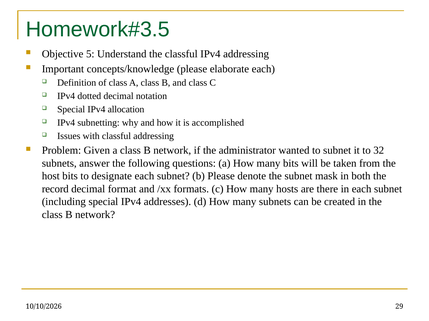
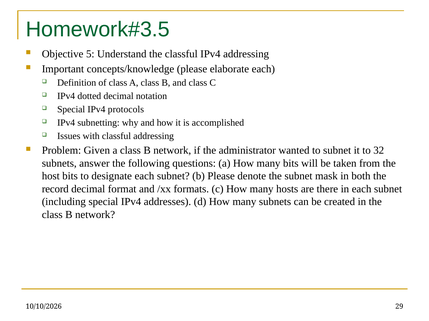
allocation: allocation -> protocols
